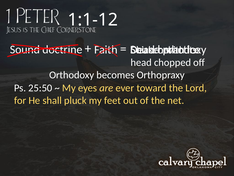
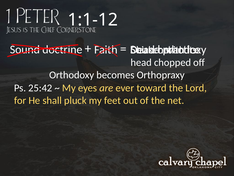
25:50: 25:50 -> 25:42
